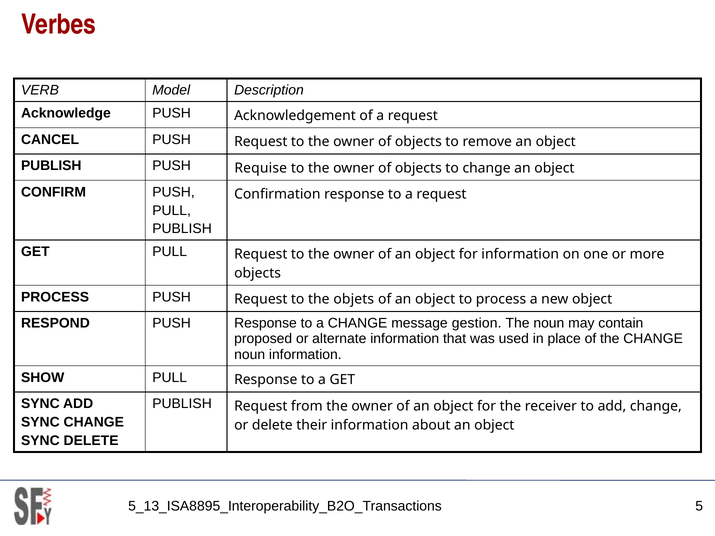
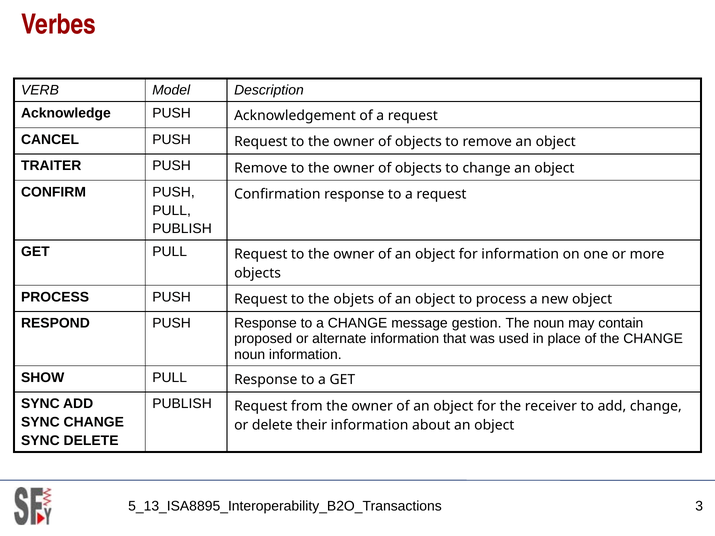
PUBLISH at (51, 166): PUBLISH -> TRAITER
PUSH Requise: Requise -> Remove
5: 5 -> 3
